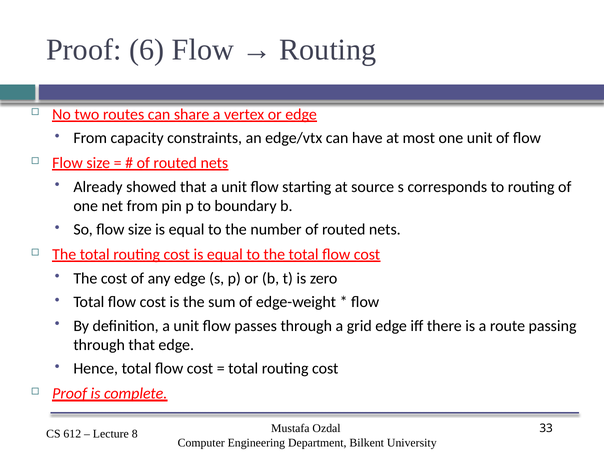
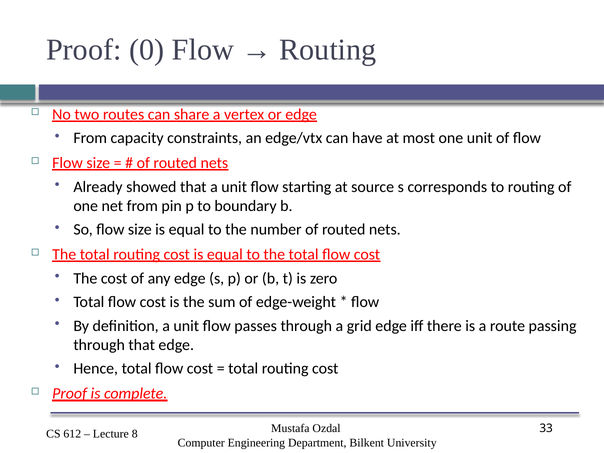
6: 6 -> 0
